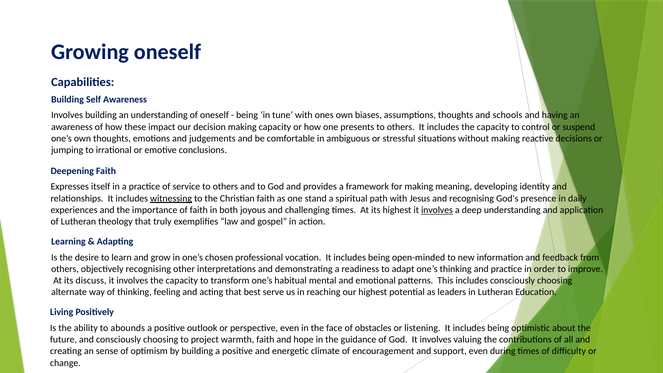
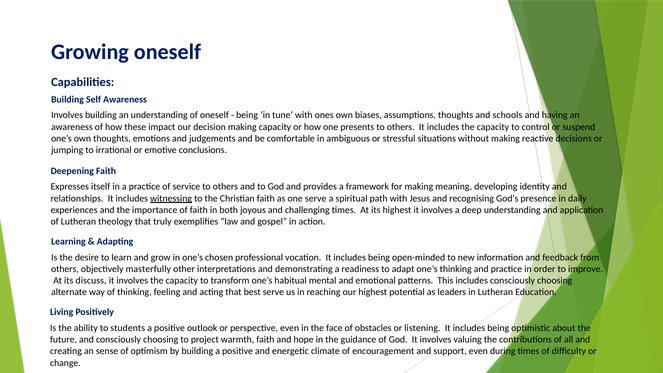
one stand: stand -> serve
involves at (437, 210) underline: present -> none
objectively recognising: recognising -> masterfully
abounds: abounds -> students
